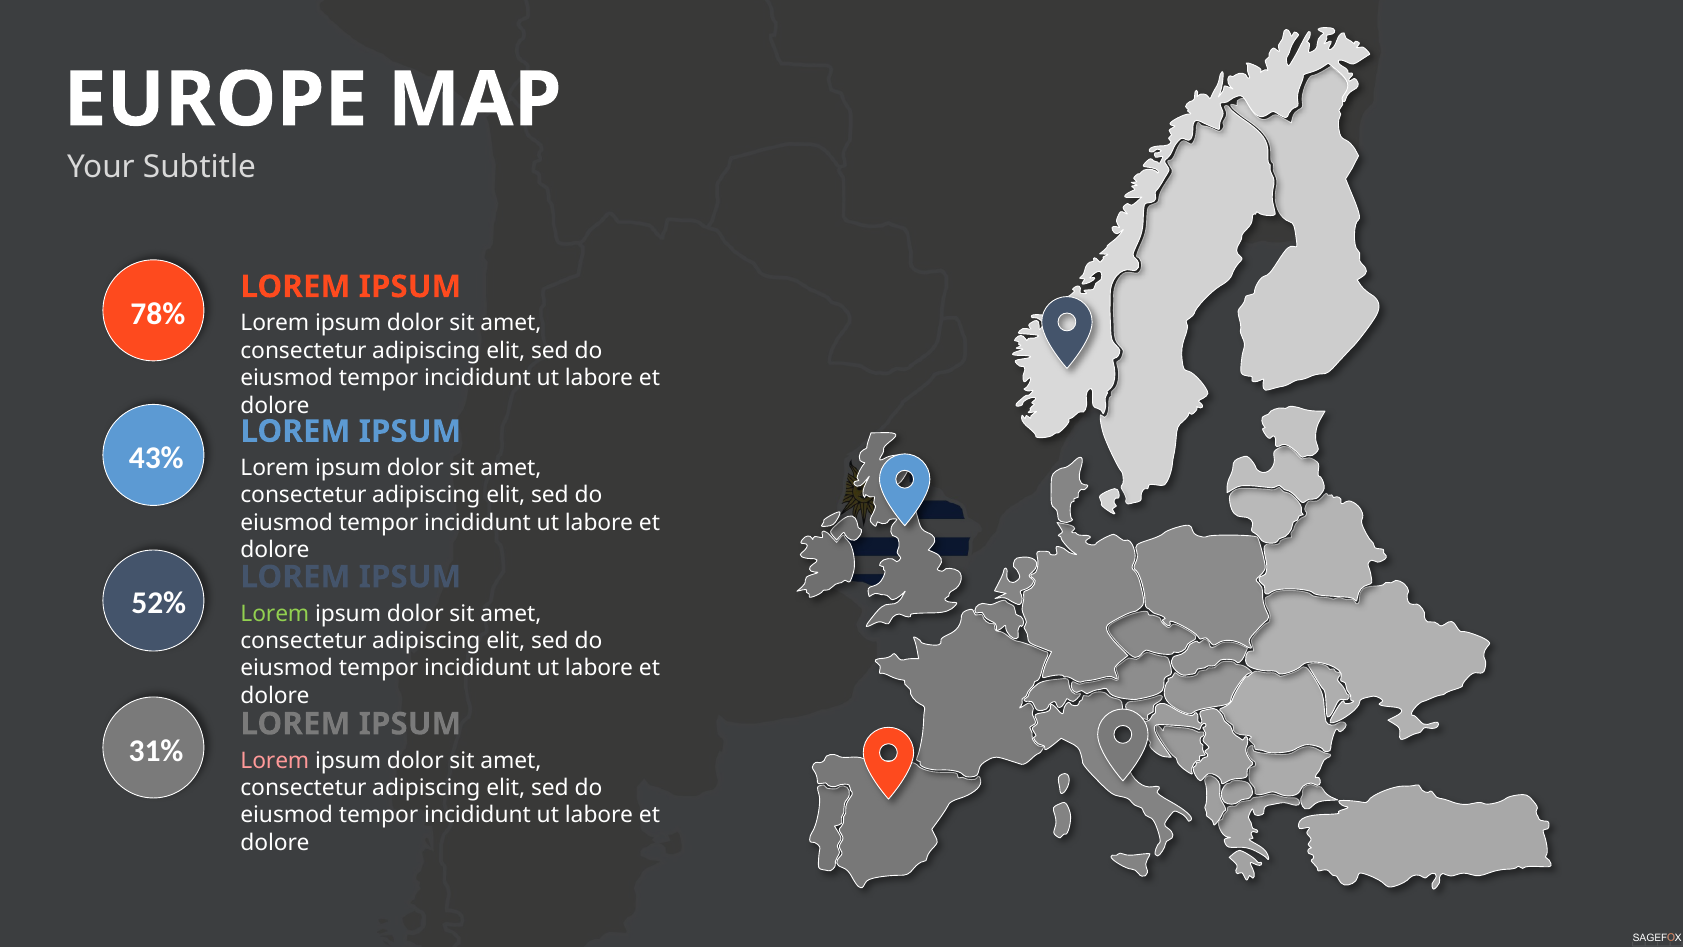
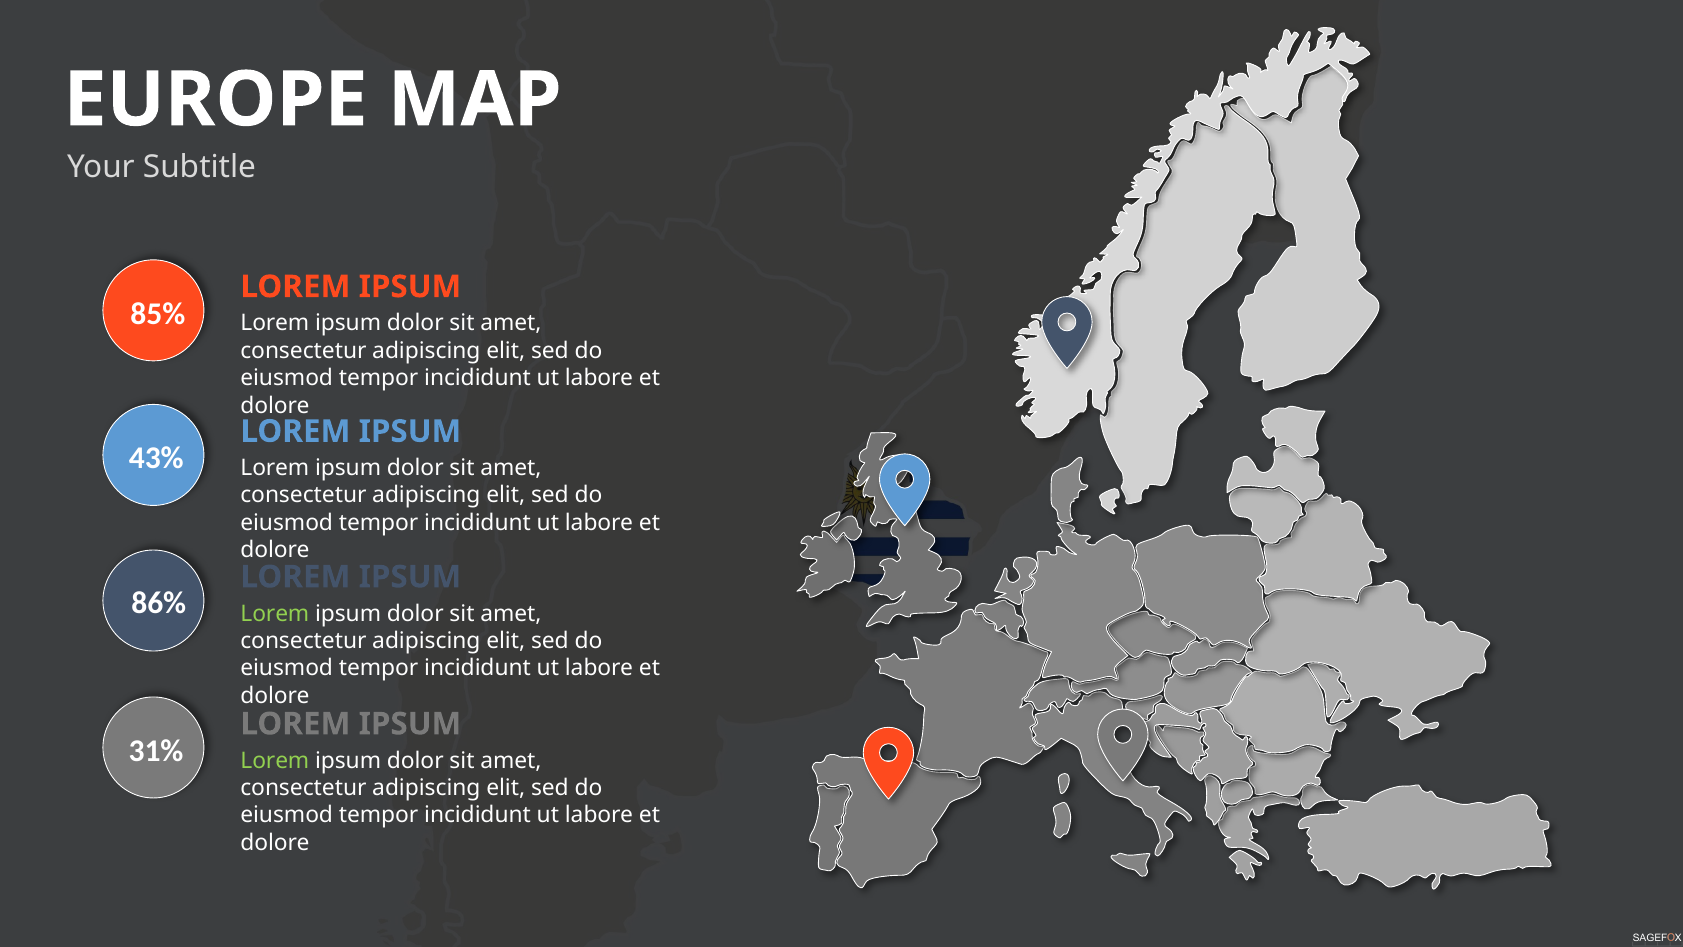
78%: 78% -> 85%
52%: 52% -> 86%
Lorem at (275, 760) colour: pink -> light green
